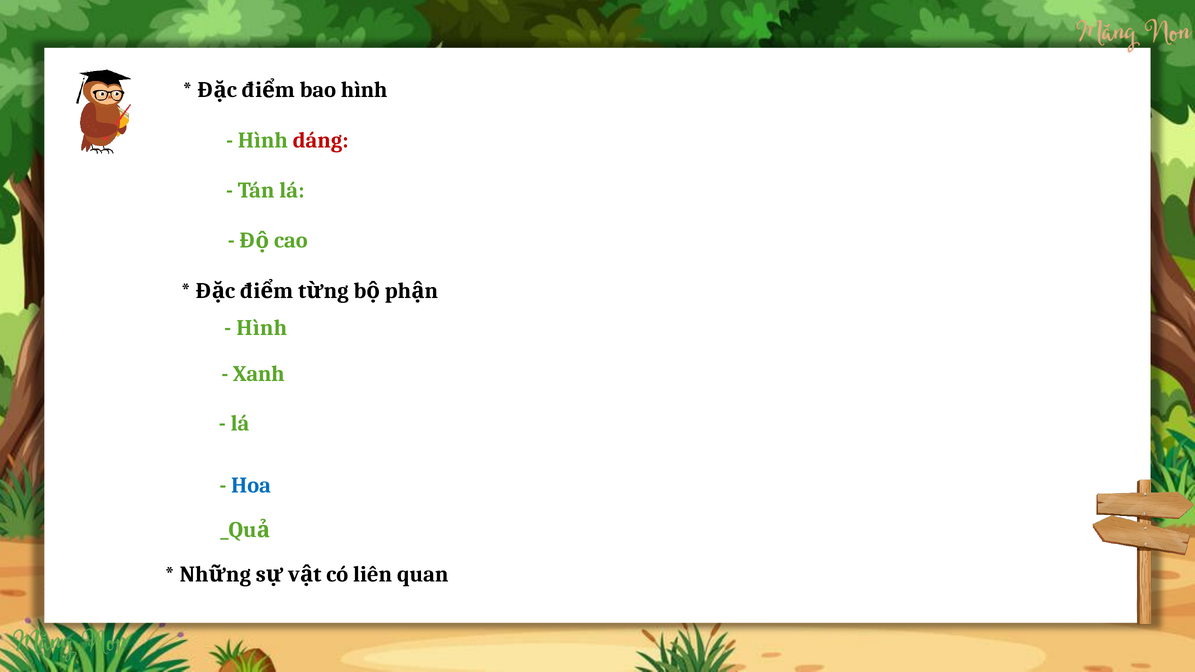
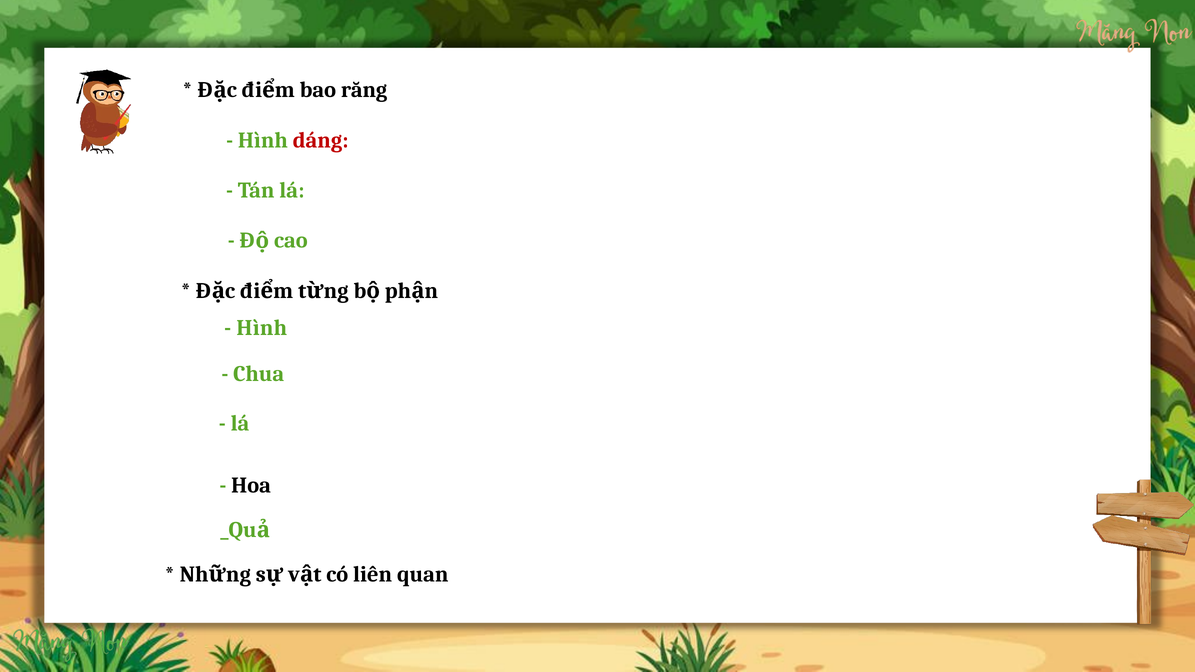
bao hình: hình -> răng
Xanh: Xanh -> Chua
Hoa colour: blue -> black
